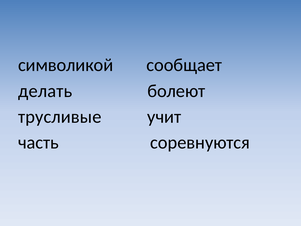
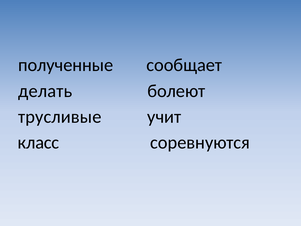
символикой: символикой -> полученные
часть: часть -> класс
